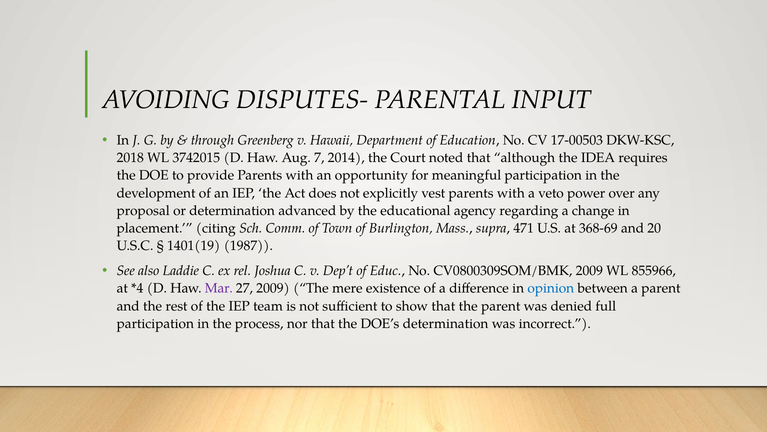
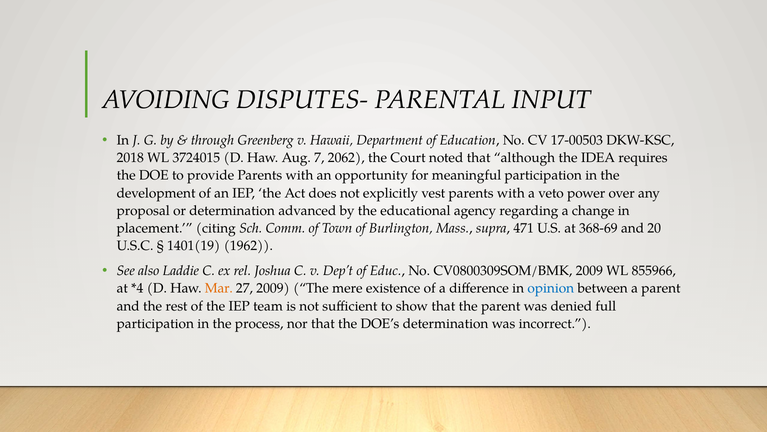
3742015: 3742015 -> 3724015
2014: 2014 -> 2062
1987: 1987 -> 1962
Mar colour: purple -> orange
